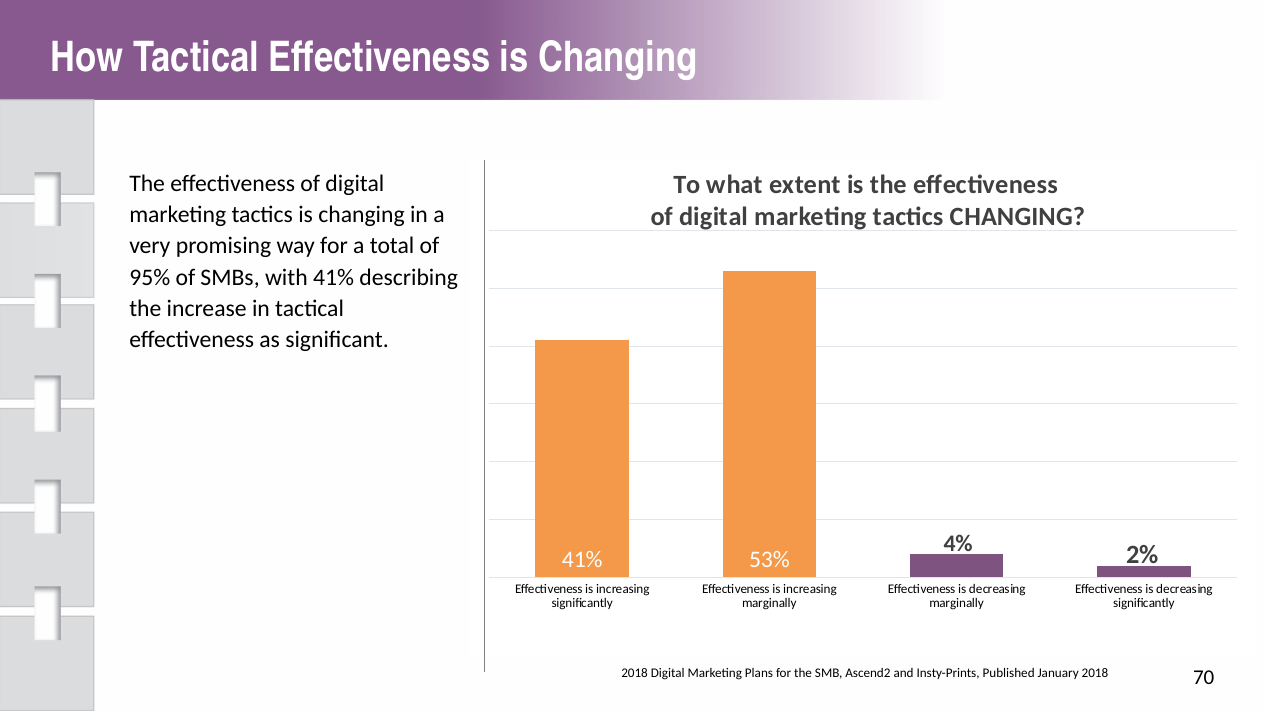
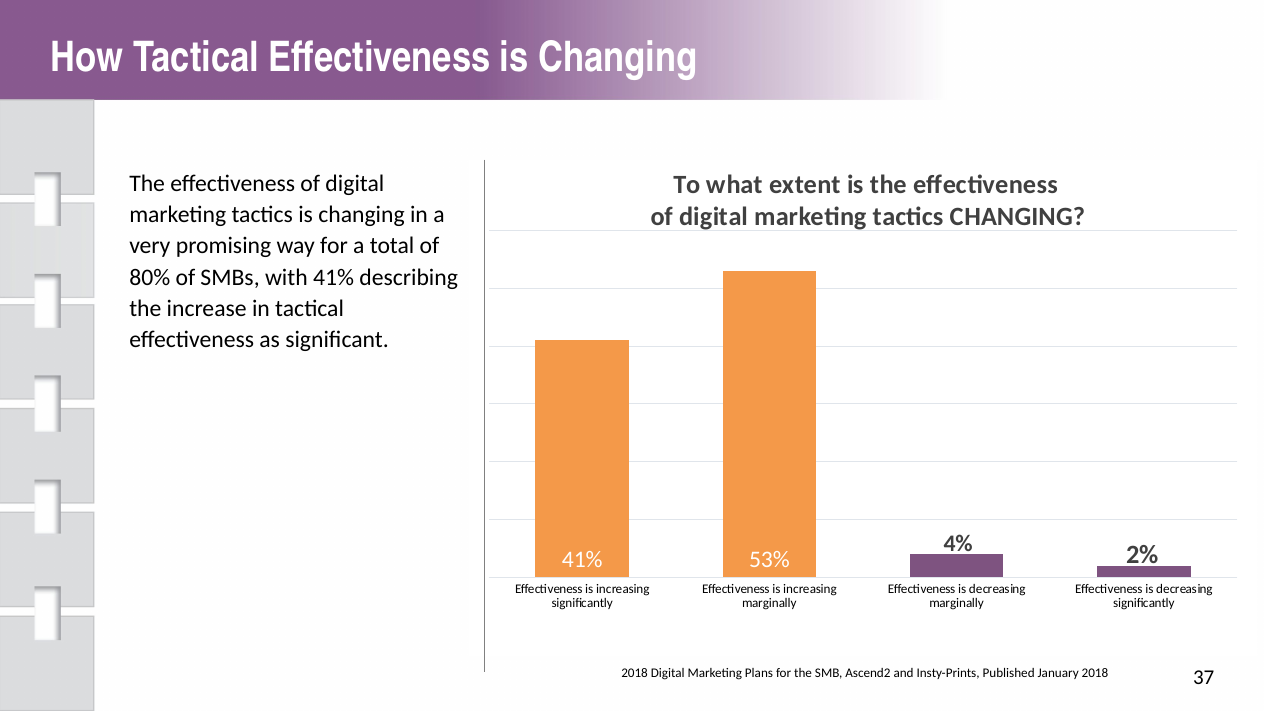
95%: 95% -> 80%
70: 70 -> 37
